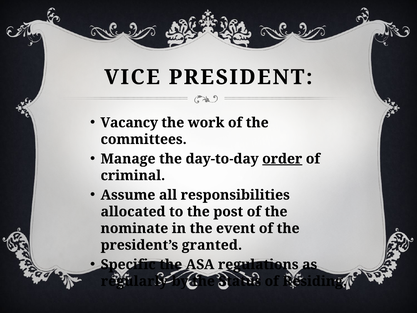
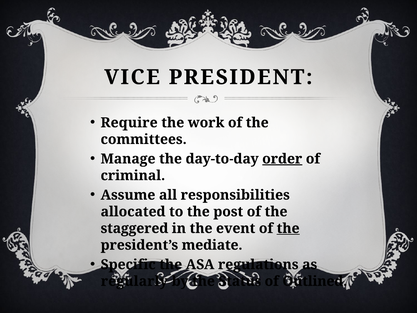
Vacancy: Vacancy -> Require
nominate: nominate -> staggered
the at (288, 228) underline: none -> present
granted: granted -> mediate
Residing: Residing -> Outlined
